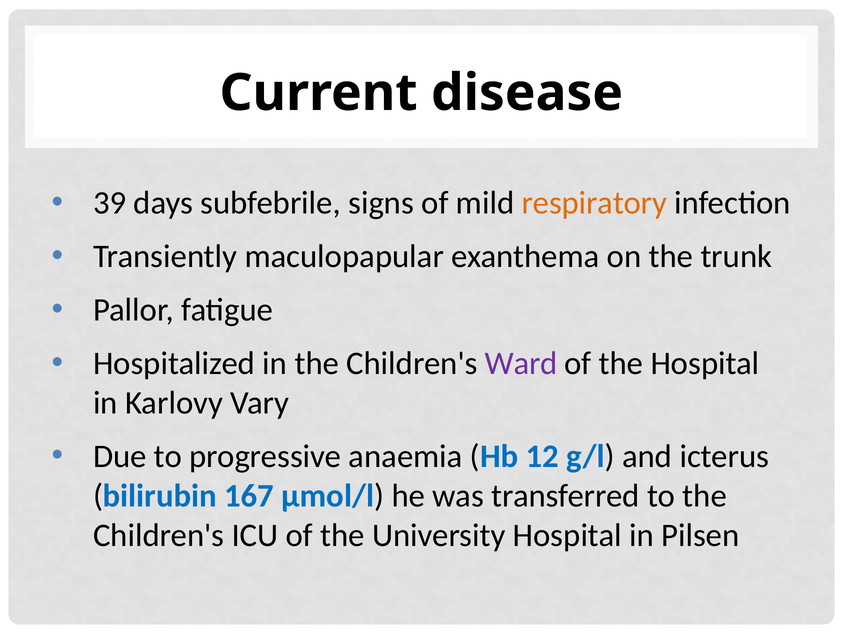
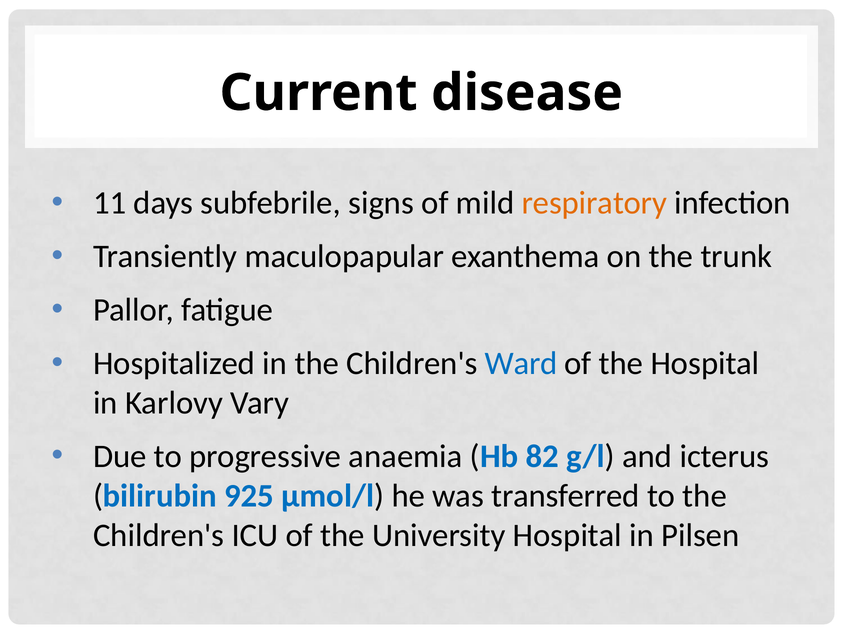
39: 39 -> 11
Ward colour: purple -> blue
12: 12 -> 82
167: 167 -> 925
